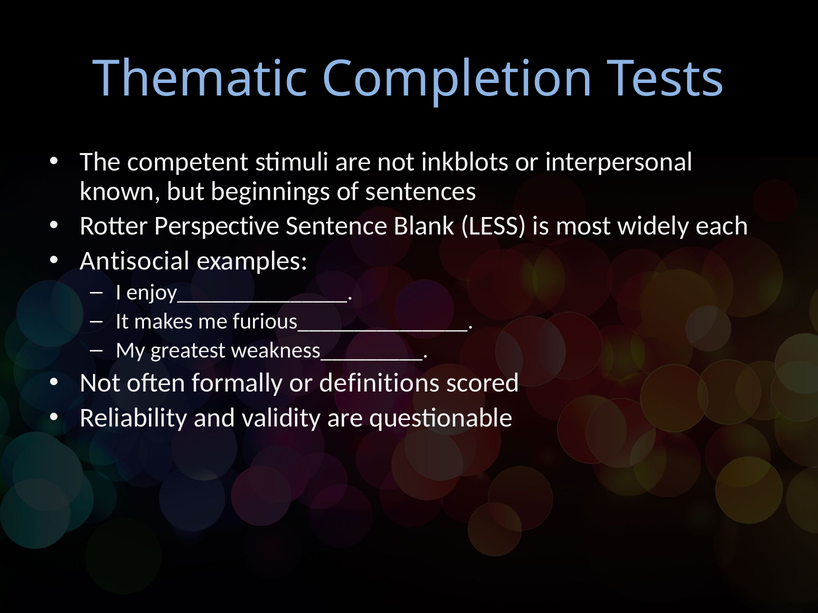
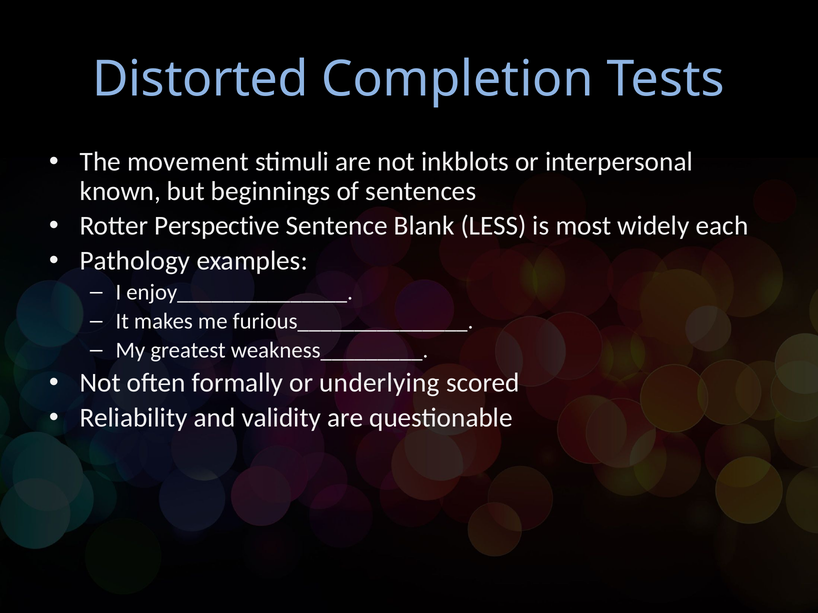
Thematic: Thematic -> Distorted
competent: competent -> movement
Antisocial: Antisocial -> Pathology
definitions: definitions -> underlying
